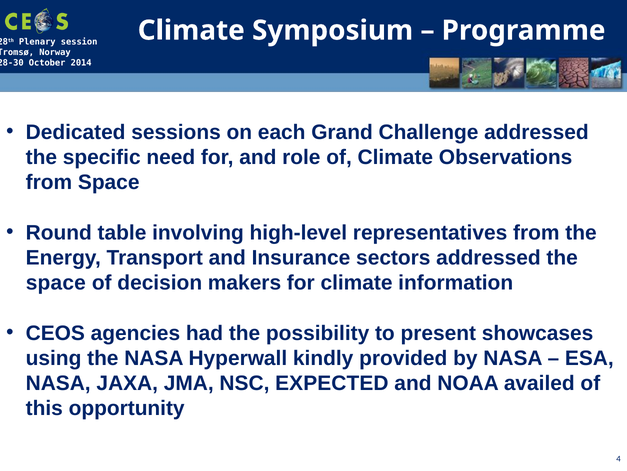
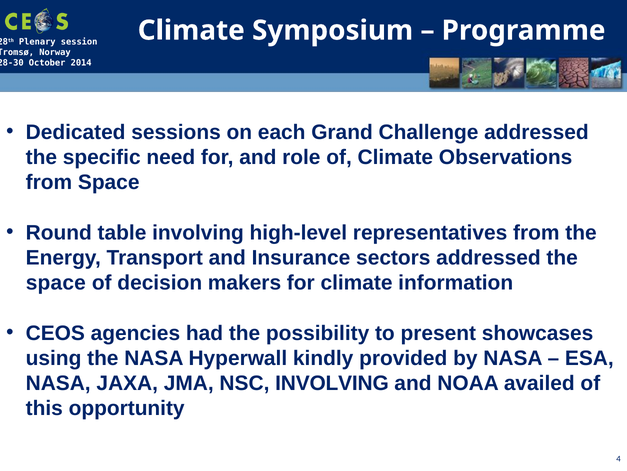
NSC EXPECTED: EXPECTED -> INVOLVING
